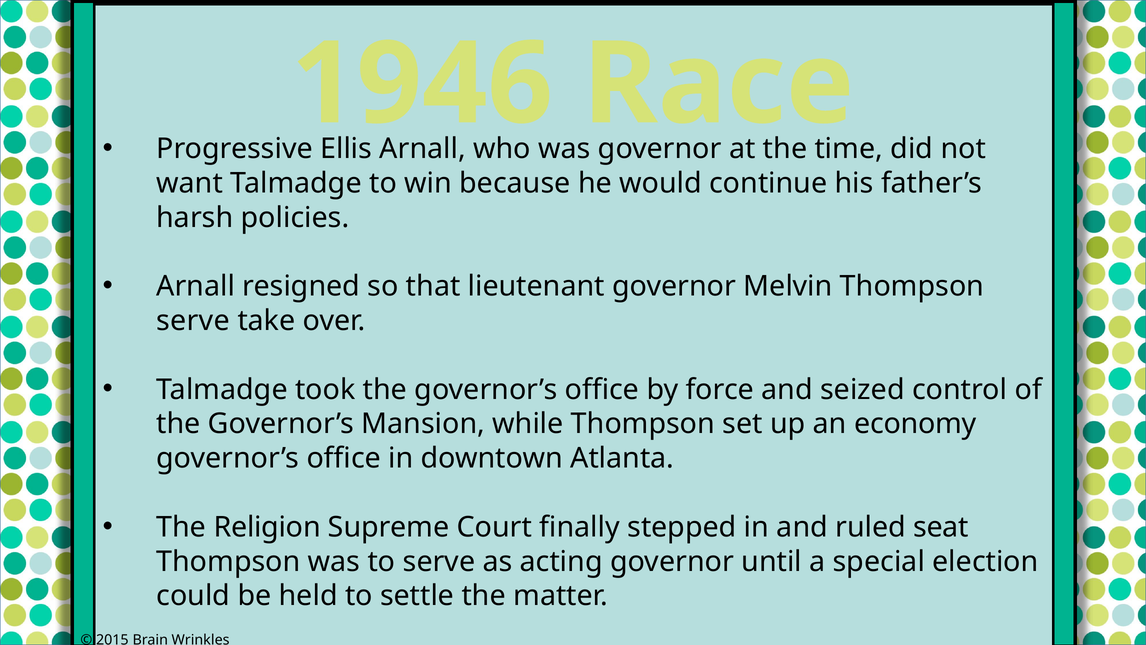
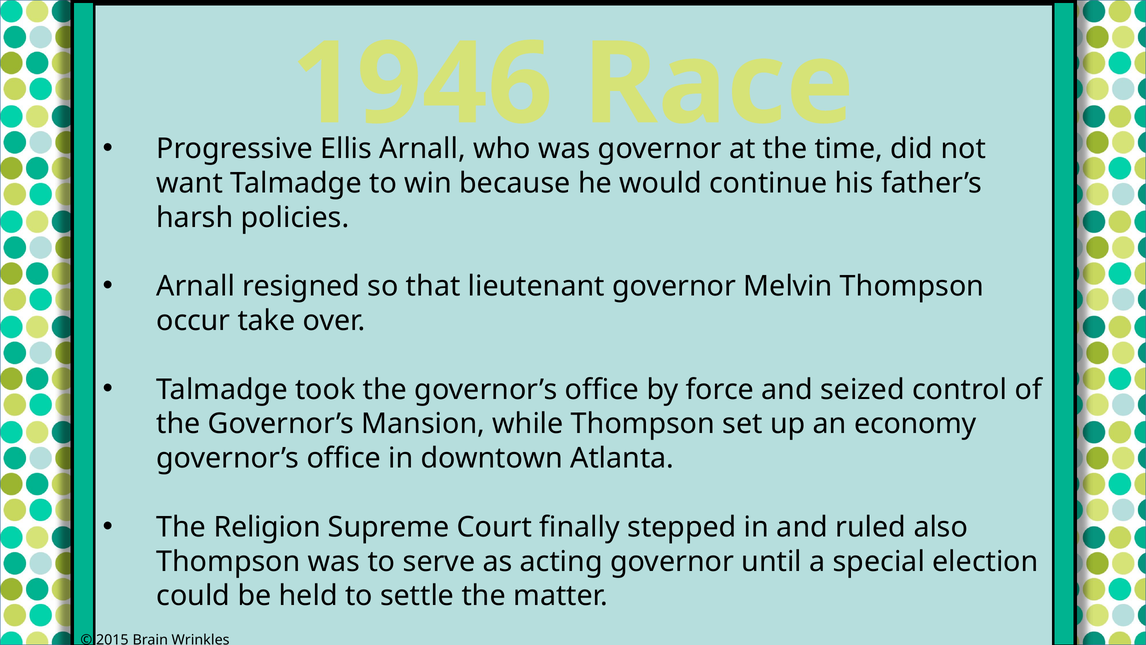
serve at (193, 321): serve -> occur
seat: seat -> also
